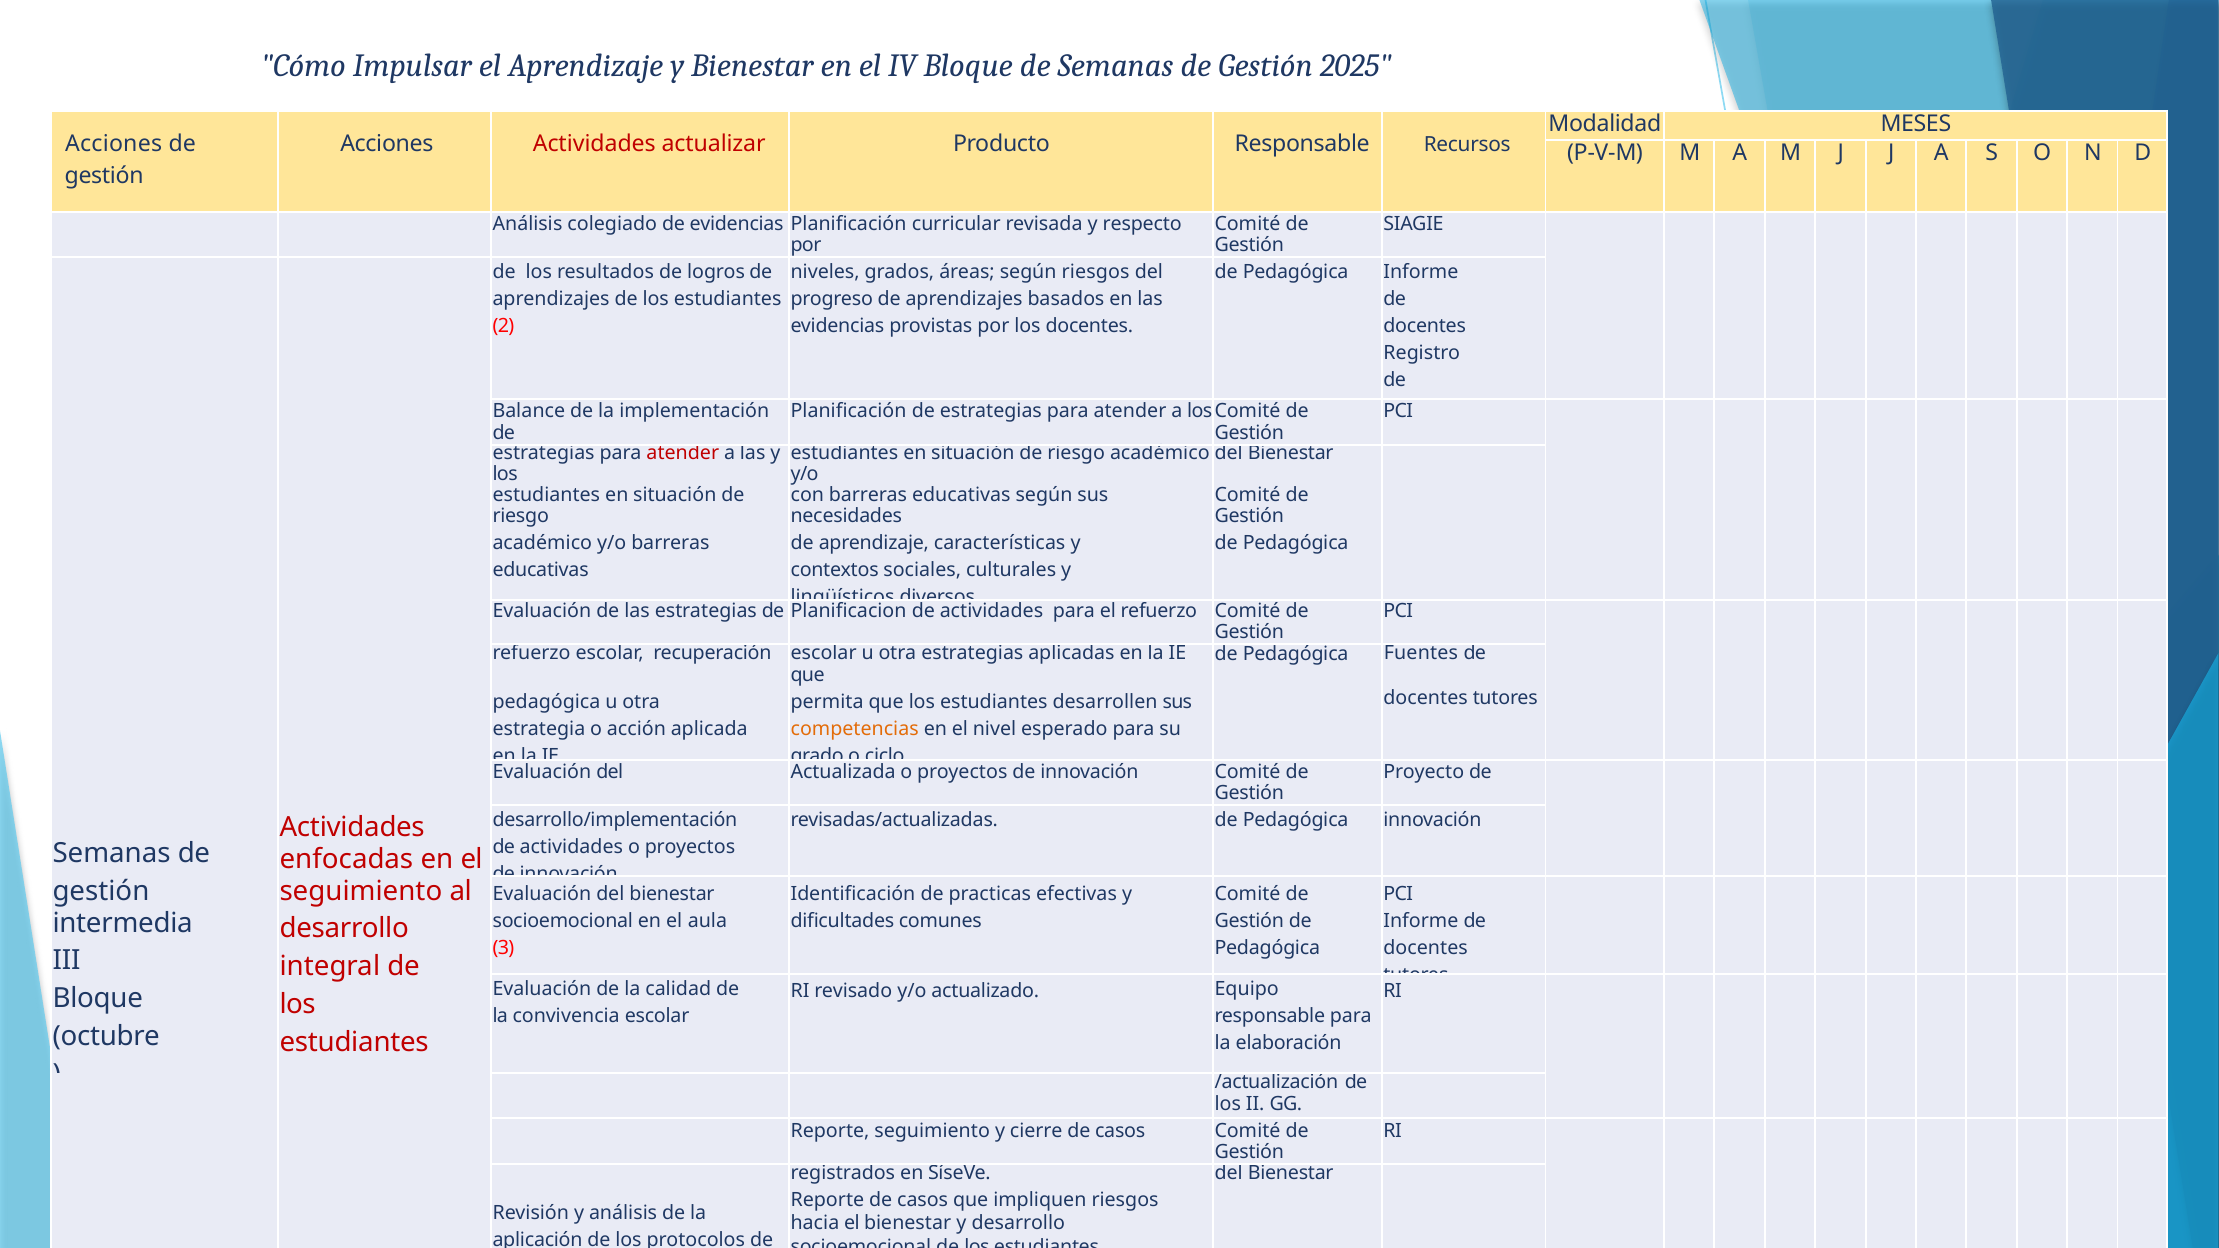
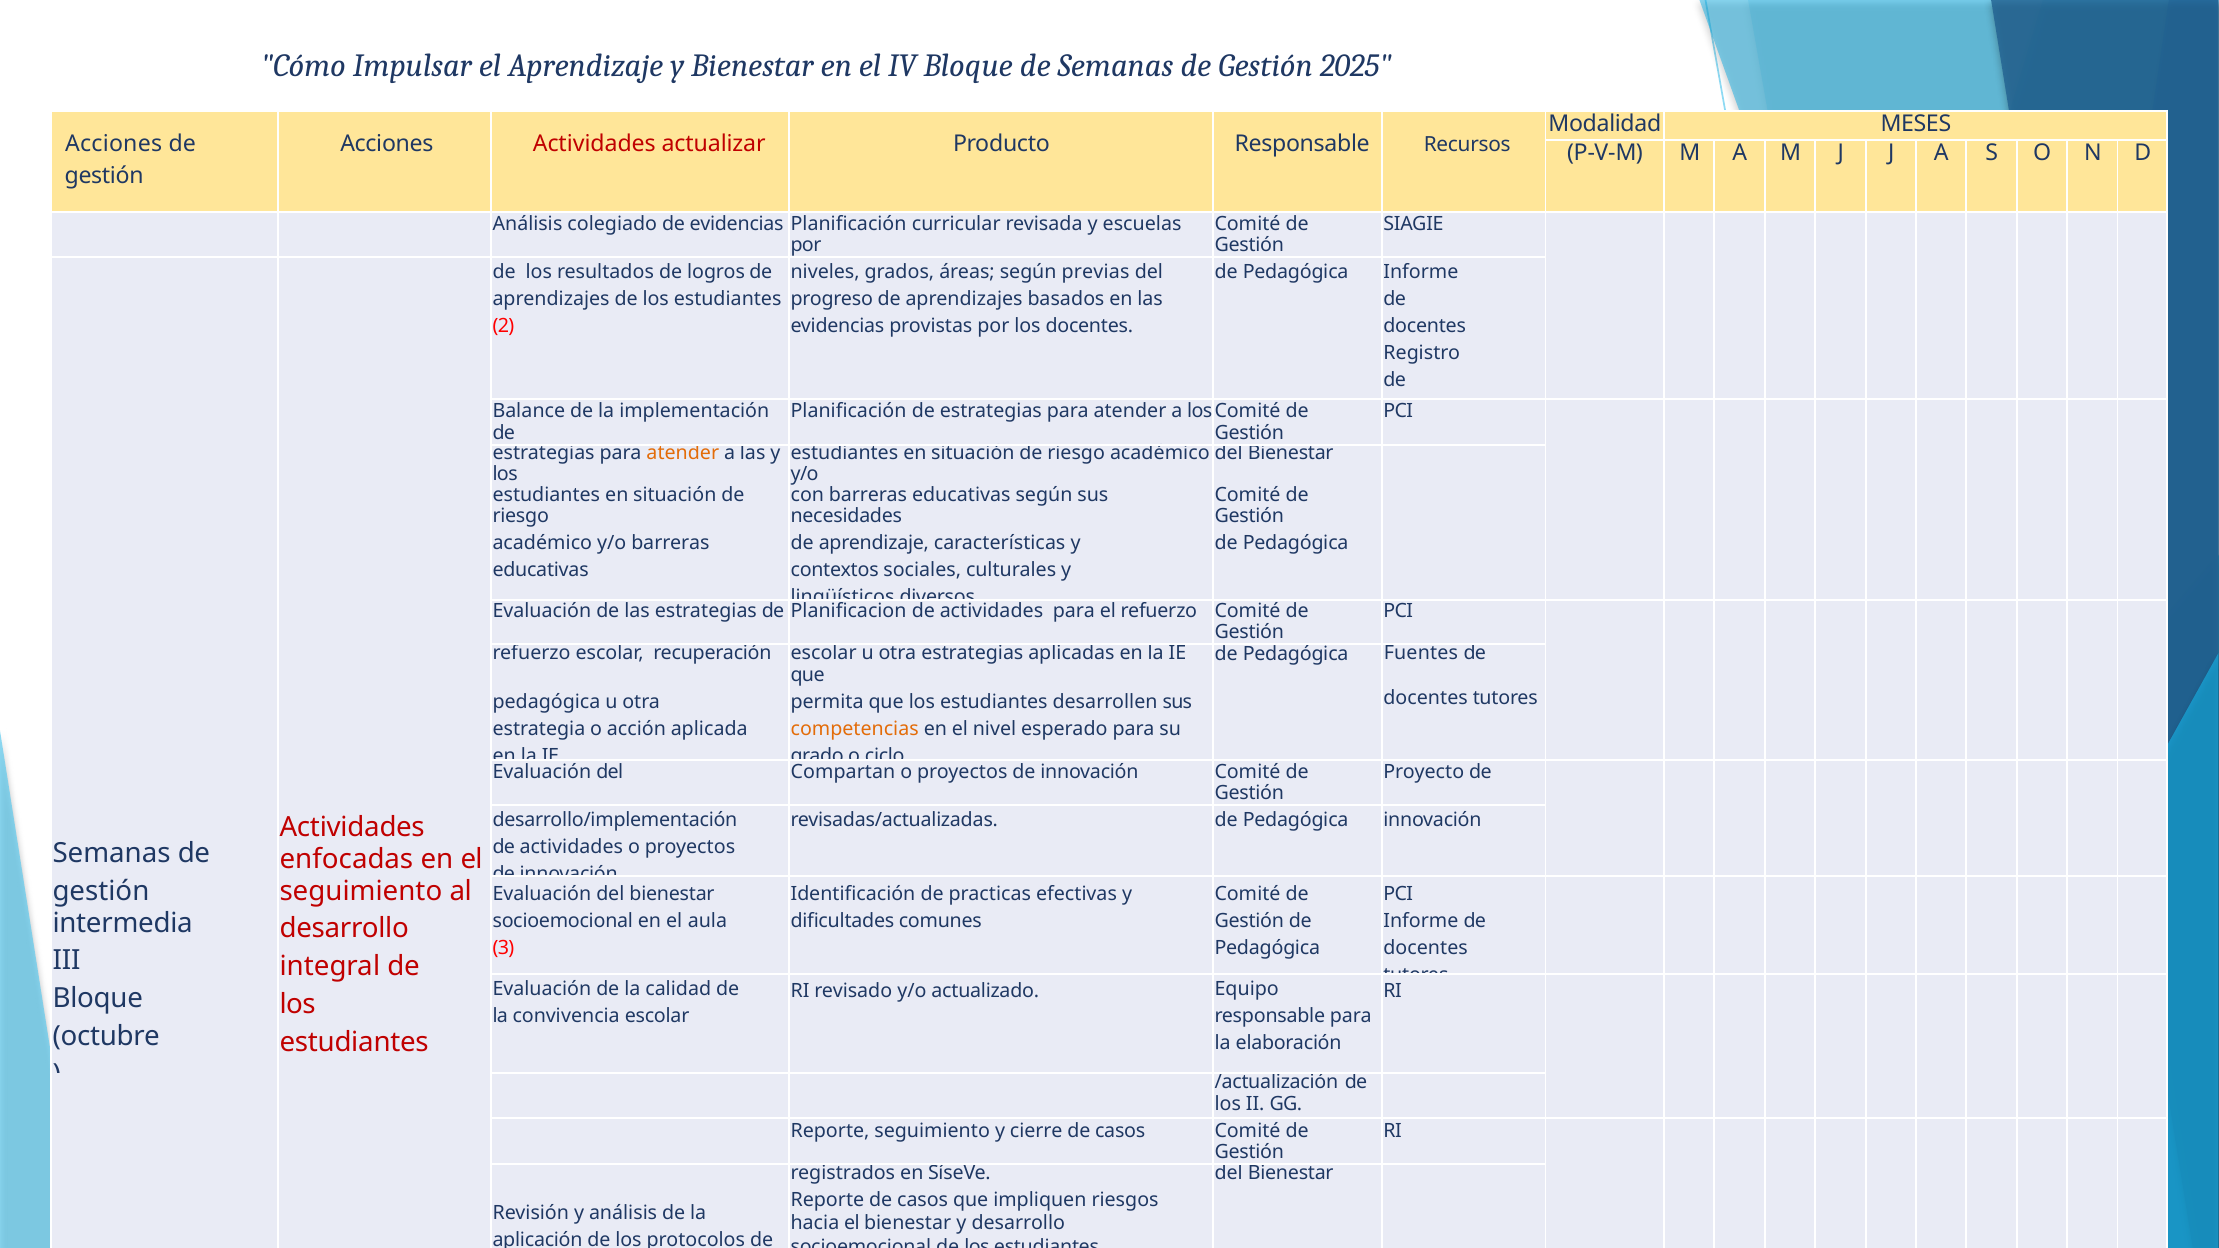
respecto: respecto -> escuelas
según riesgos: riesgos -> previas
atender at (683, 454) colour: red -> orange
Actualizada: Actualizada -> Compartan
